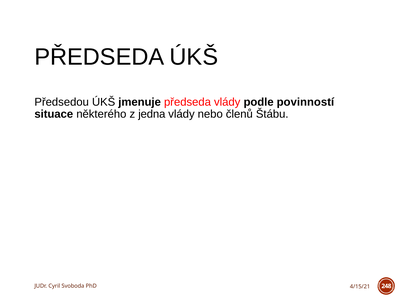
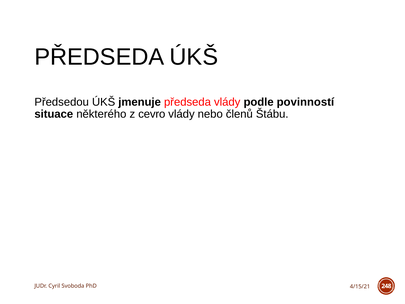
jedna: jedna -> cevro
